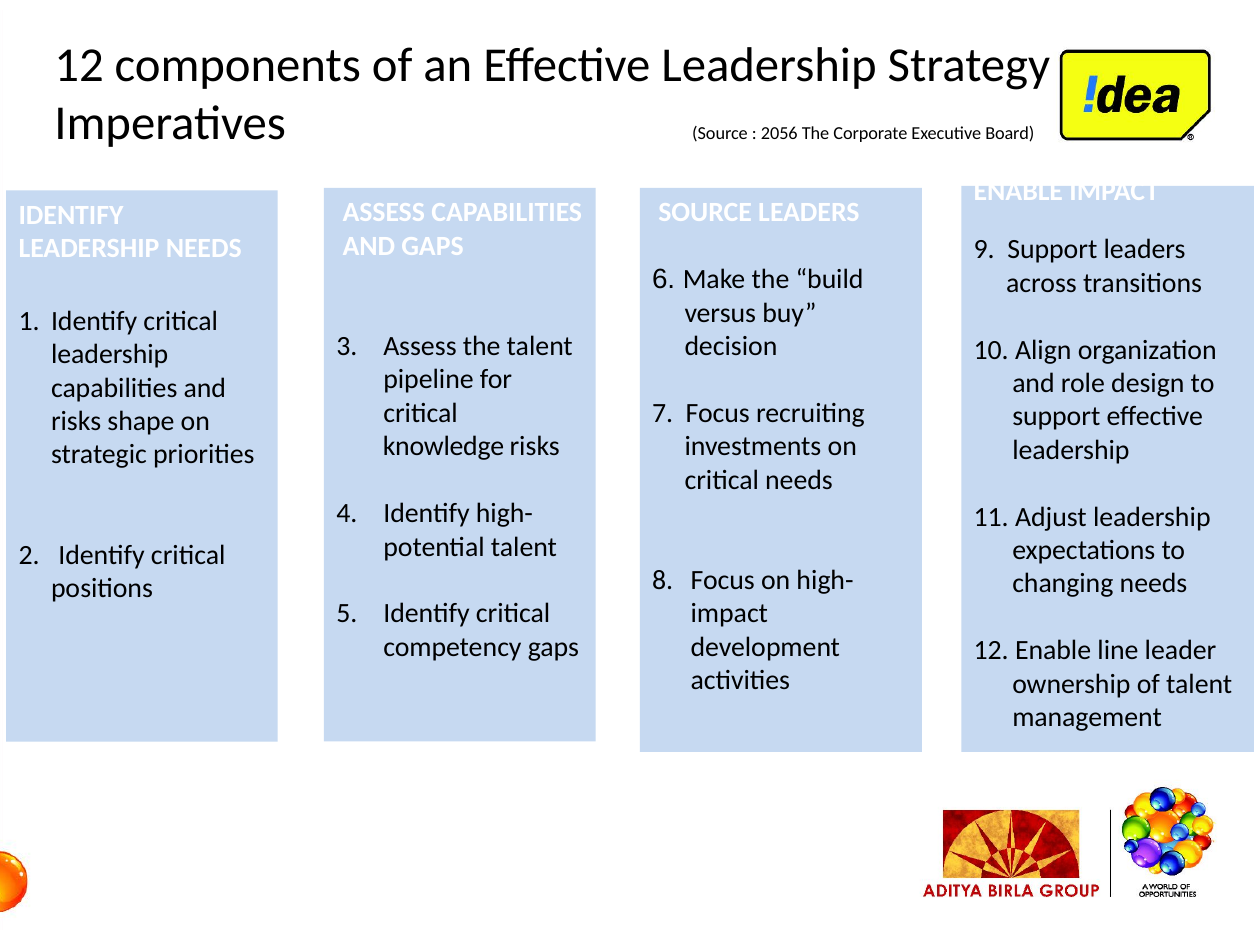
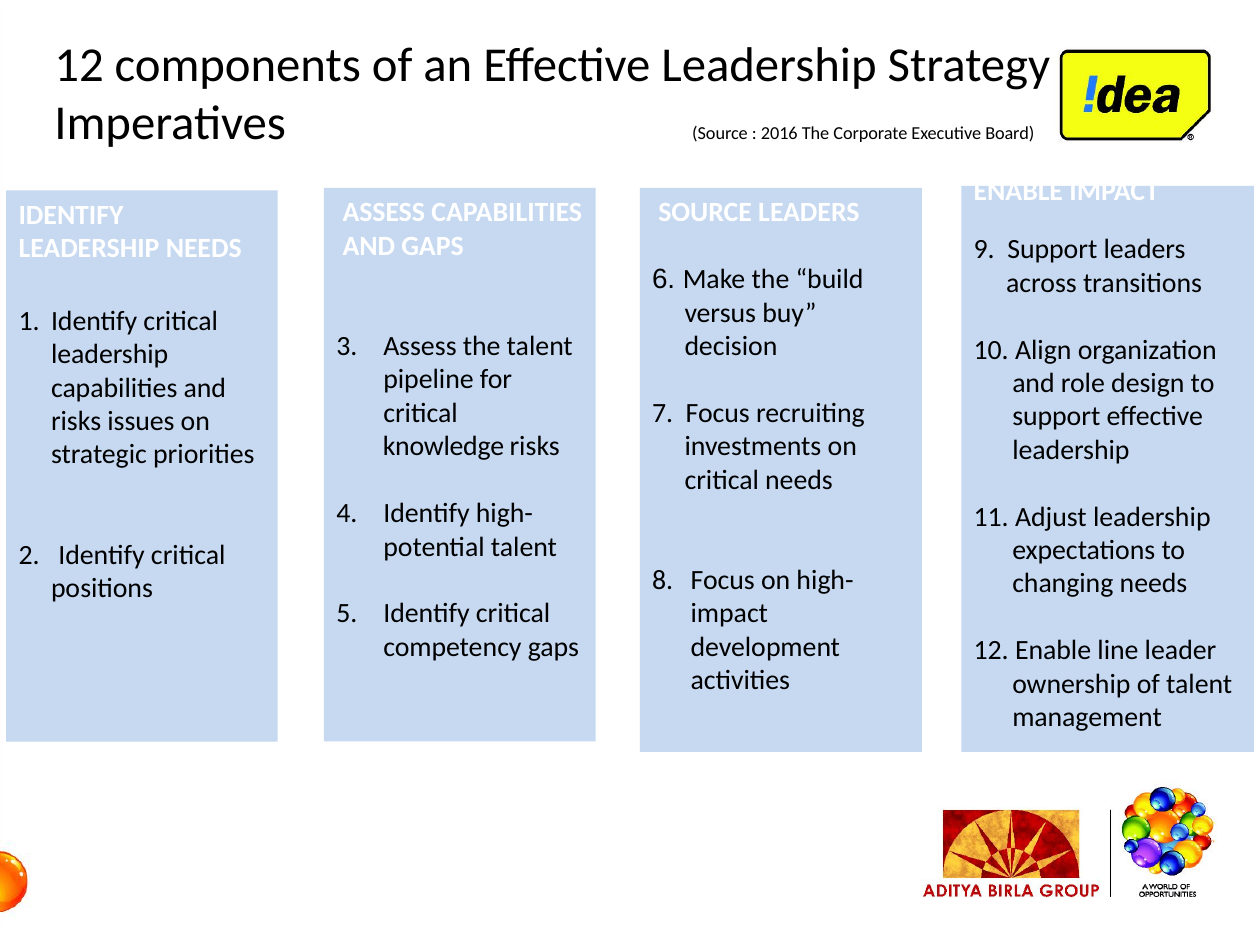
2056: 2056 -> 2016
shape: shape -> issues
